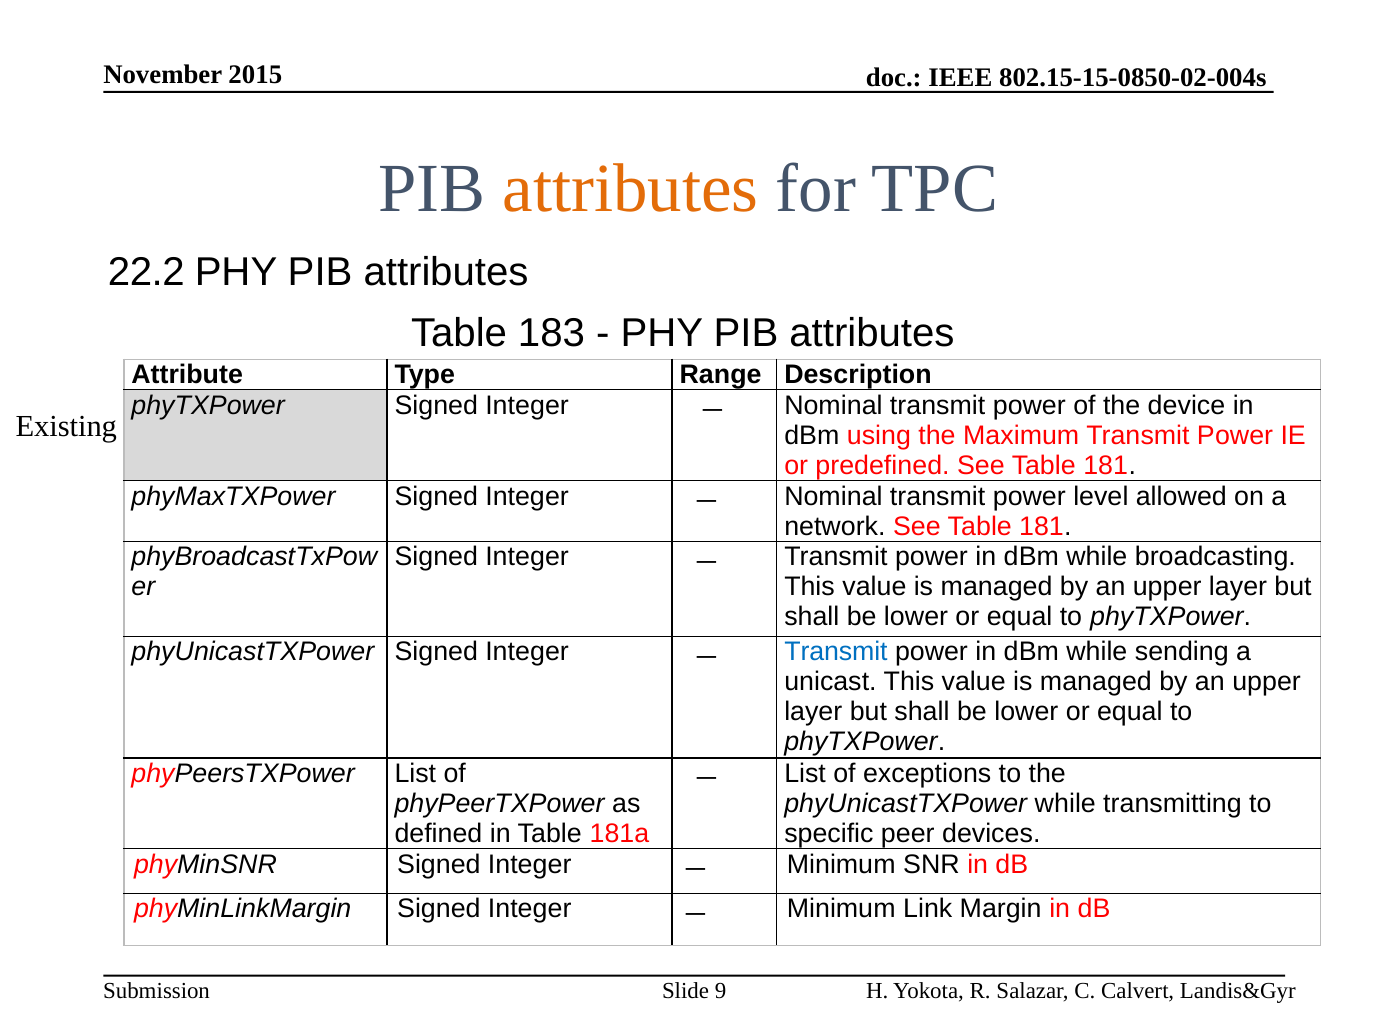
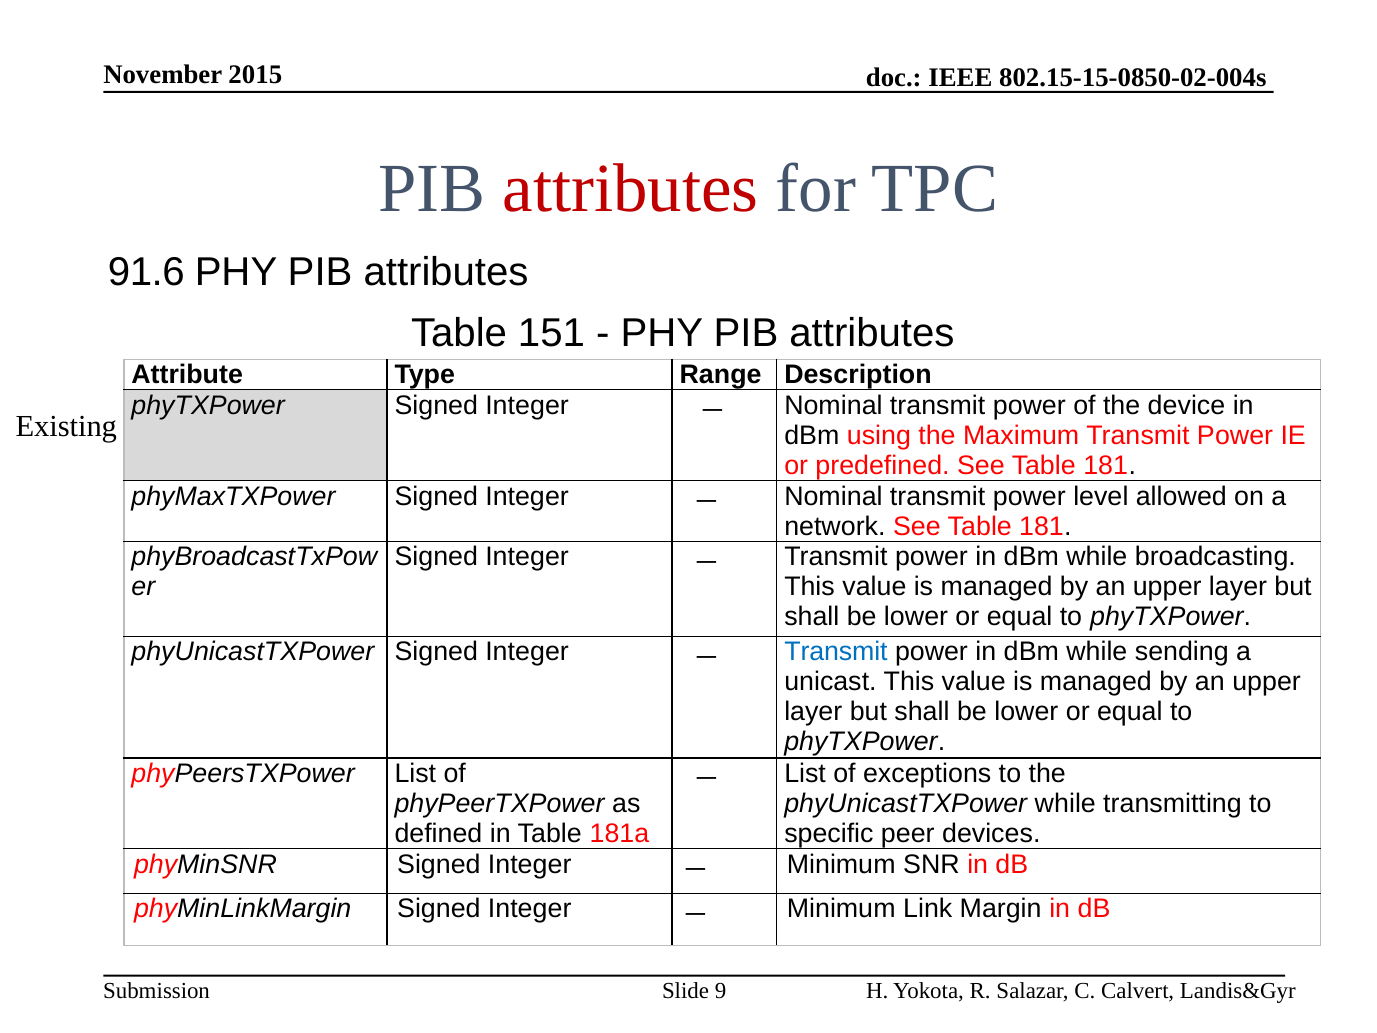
attributes at (631, 188) colour: orange -> red
22.2: 22.2 -> 91.6
183: 183 -> 151
